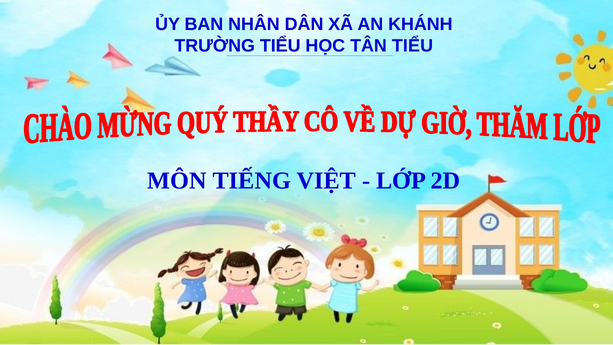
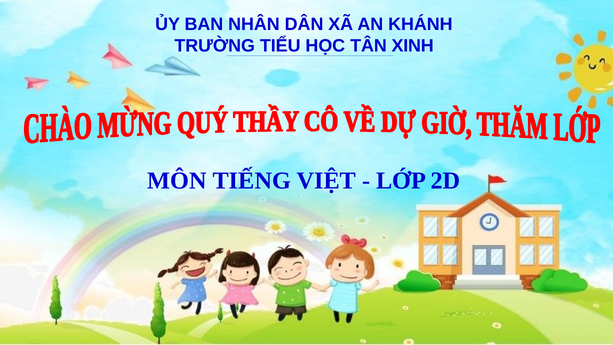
TÂN TIỂU: TIỂU -> XINH
